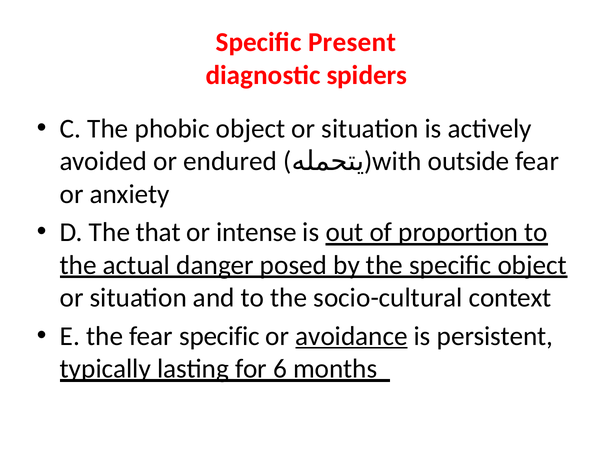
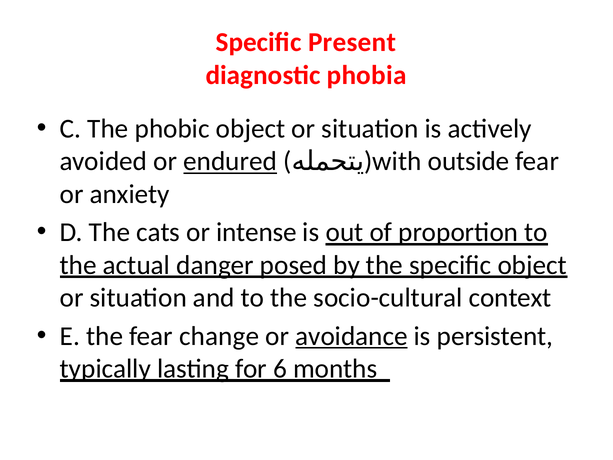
spiders: spiders -> phobia
endured underline: none -> present
that: that -> cats
fear specific: specific -> change
